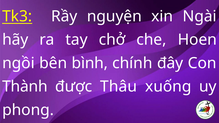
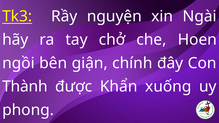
bình: bình -> giận
Thâu: Thâu -> Khẩn
